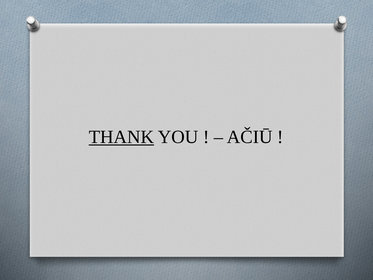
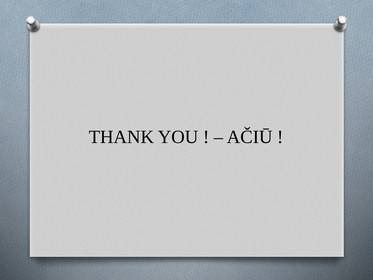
THANK underline: present -> none
